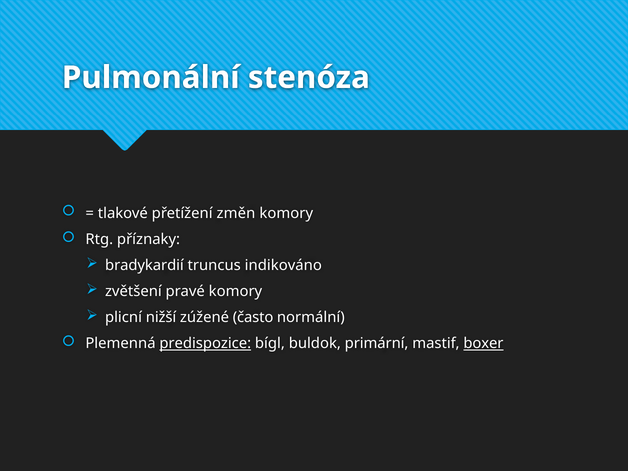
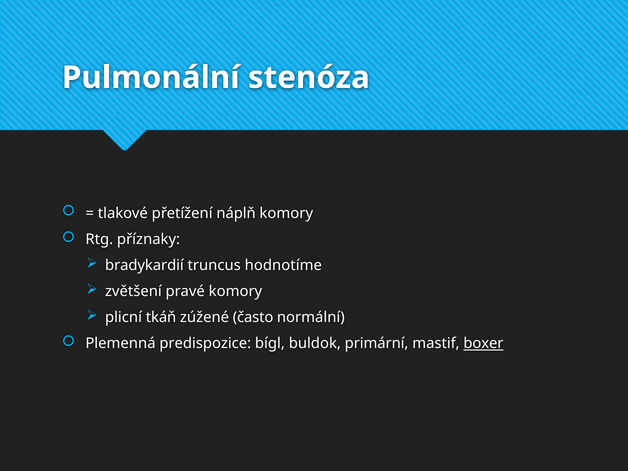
změn: změn -> náplň
indikováno: indikováno -> hodnotíme
nižší: nižší -> tkáň
predispozice underline: present -> none
